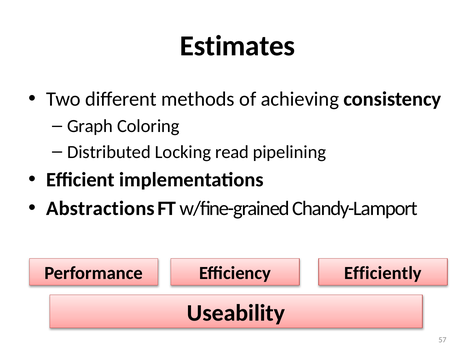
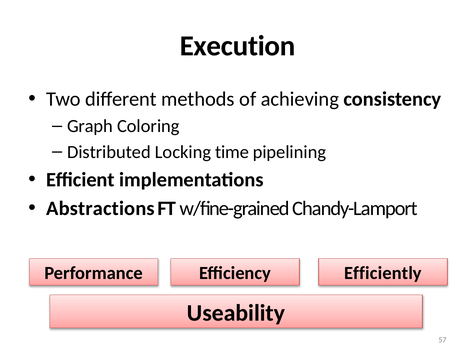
Estimates: Estimates -> Execution
read: read -> time
